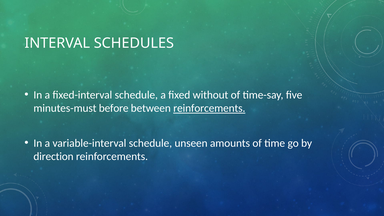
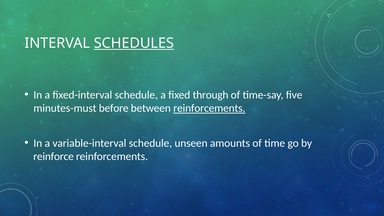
SCHEDULES underline: none -> present
without: without -> through
direction: direction -> reinforce
